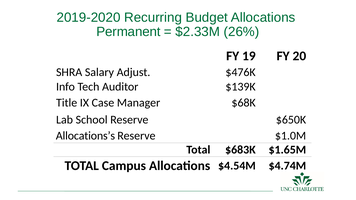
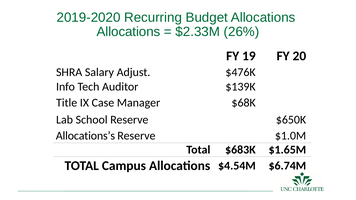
Permanent at (129, 32): Permanent -> Allocations
$4.74M: $4.74M -> $6.74M
